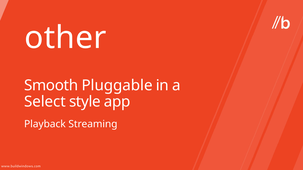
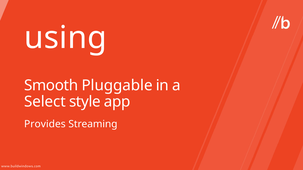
other: other -> using
Playback: Playback -> Provides
